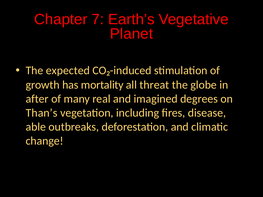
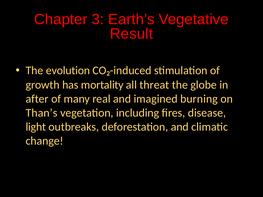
7: 7 -> 3
Planet: Planet -> Result
expected: expected -> evolution
degrees: degrees -> burning
able: able -> light
